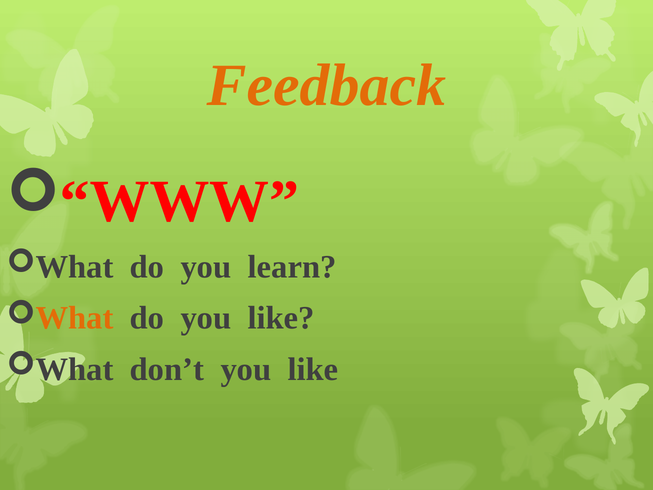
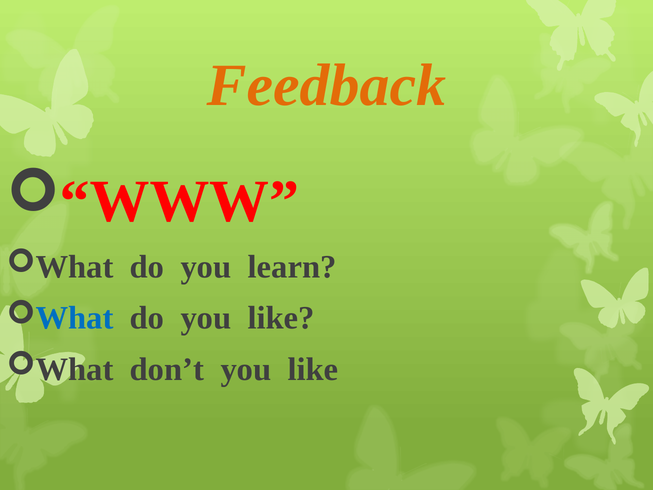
What at (75, 318) colour: orange -> blue
